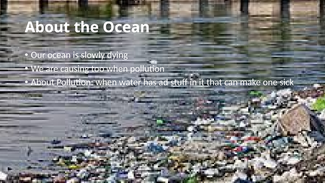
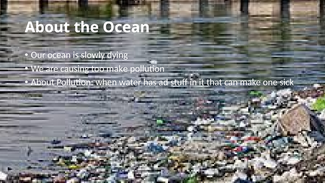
too when: when -> make
